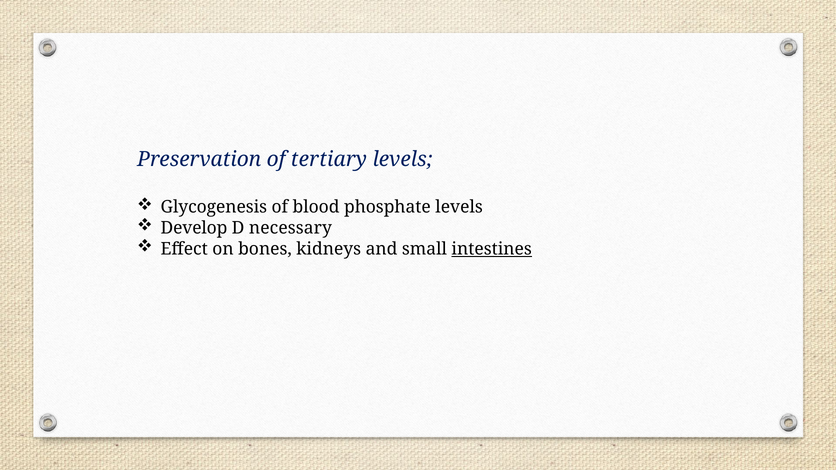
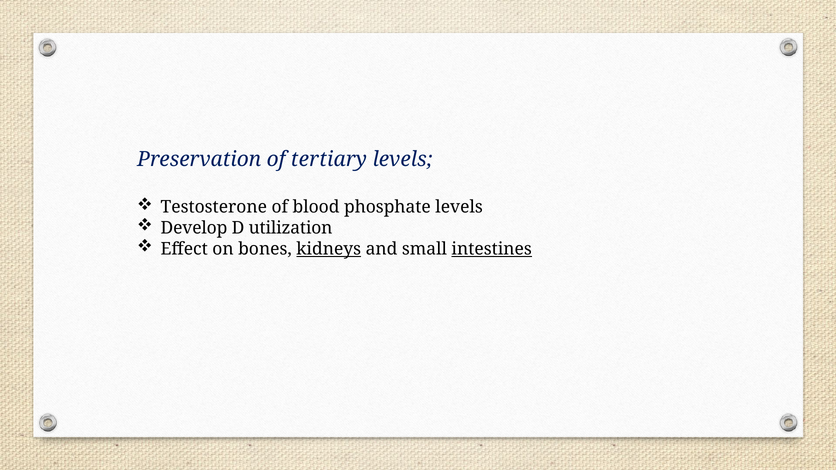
Glycogenesis: Glycogenesis -> Testosterone
necessary: necessary -> utilization
kidneys underline: none -> present
